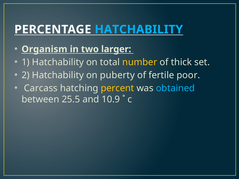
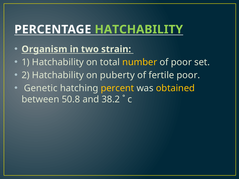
HATCHABILITY at (139, 30) colour: light blue -> light green
larger: larger -> strain
of thick: thick -> poor
Carcass: Carcass -> Genetic
obtained colour: light blue -> yellow
25.5: 25.5 -> 50.8
10.9: 10.9 -> 38.2
